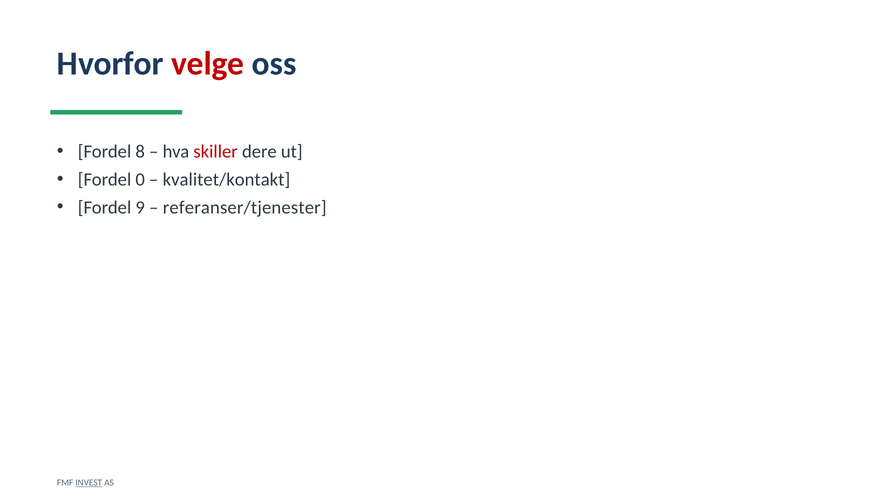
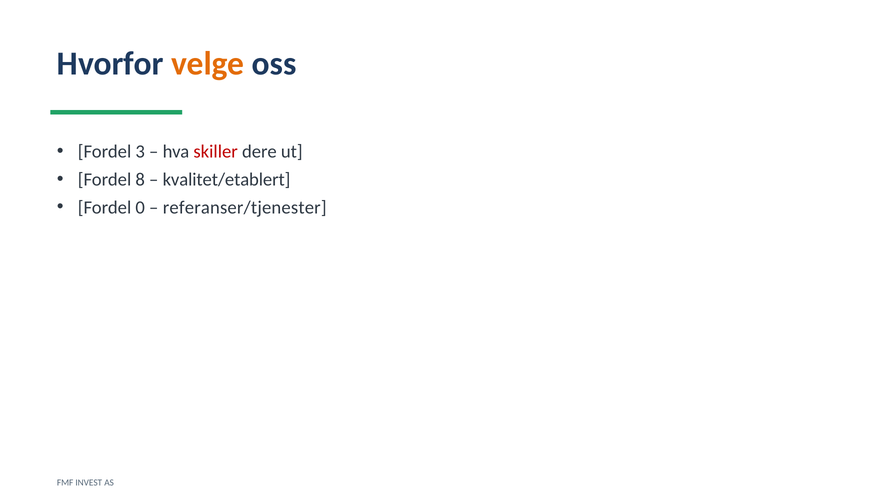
velge colour: red -> orange
8: 8 -> 3
0: 0 -> 8
kvalitet/kontakt: kvalitet/kontakt -> kvalitet/etablert
9: 9 -> 0
INVEST underline: present -> none
